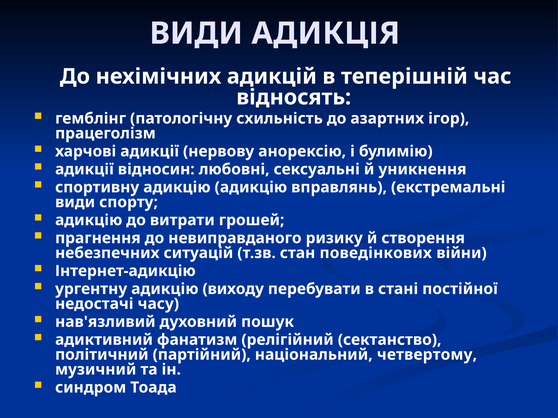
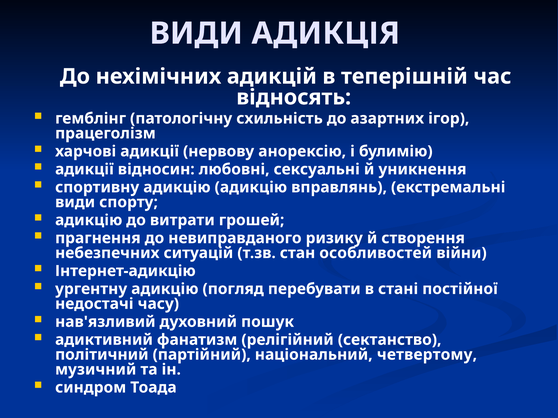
поведінкових: поведінкових -> особливостей
виходу: виходу -> погляд
